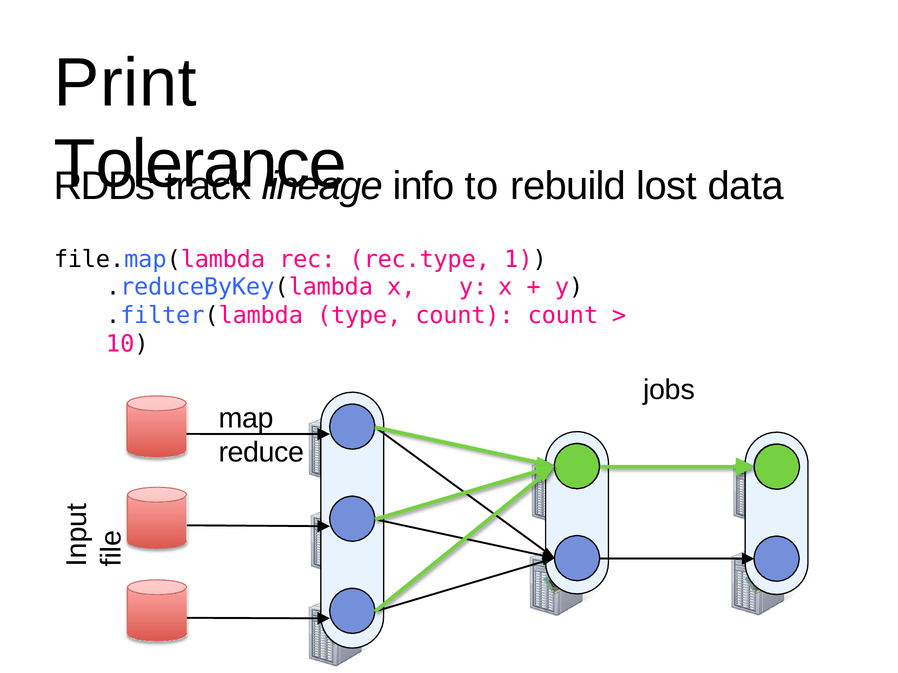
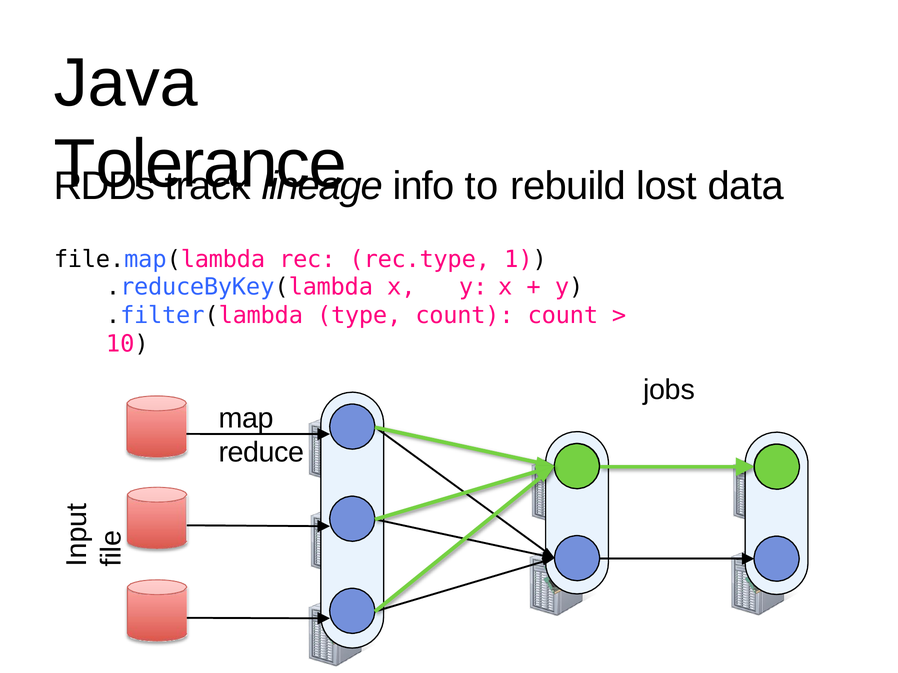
Print: Print -> Java
